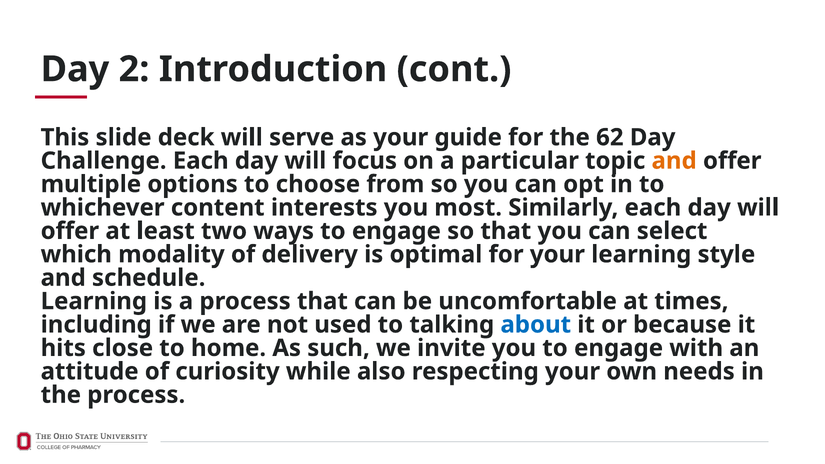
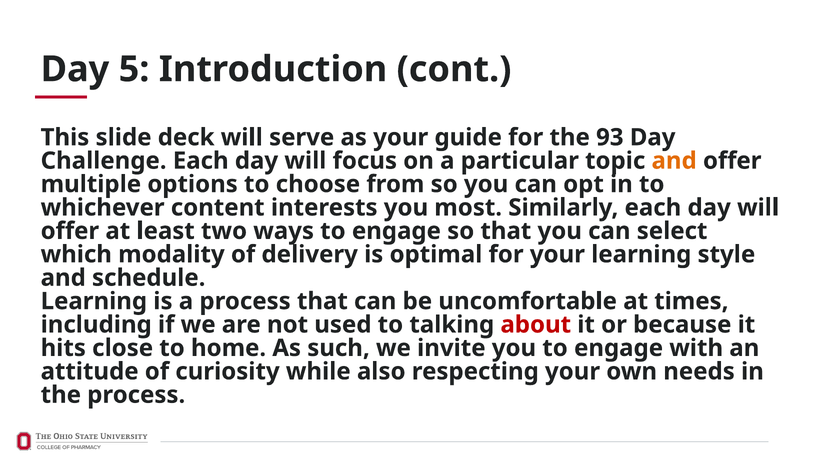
2: 2 -> 5
62: 62 -> 93
about colour: blue -> red
